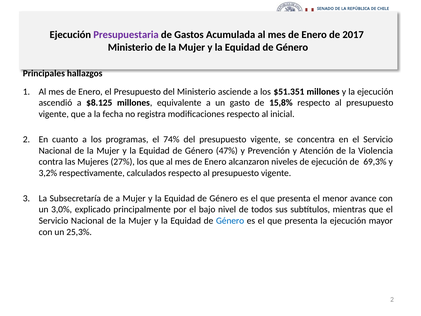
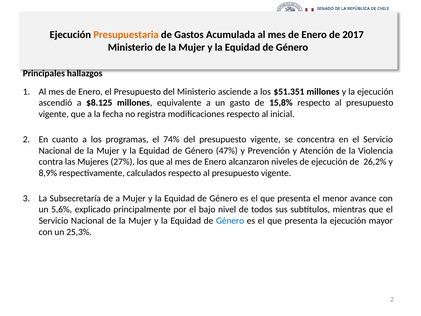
Presupuestaria at (126, 35) colour: purple -> orange
69,3%: 69,3% -> 26,2%
3,2%: 3,2% -> 8,9%
3,0%: 3,0% -> 5,6%
